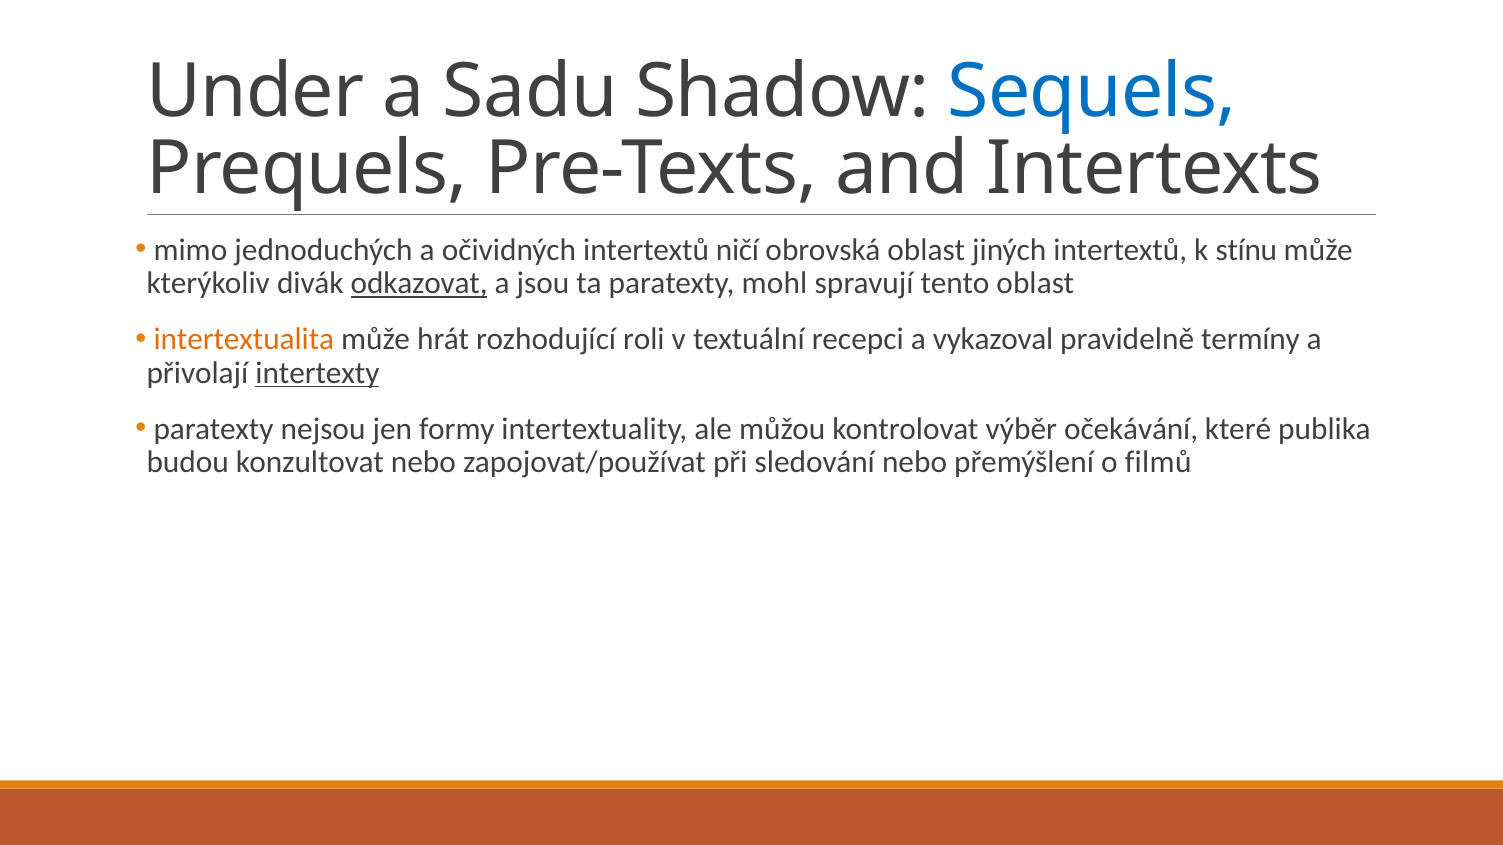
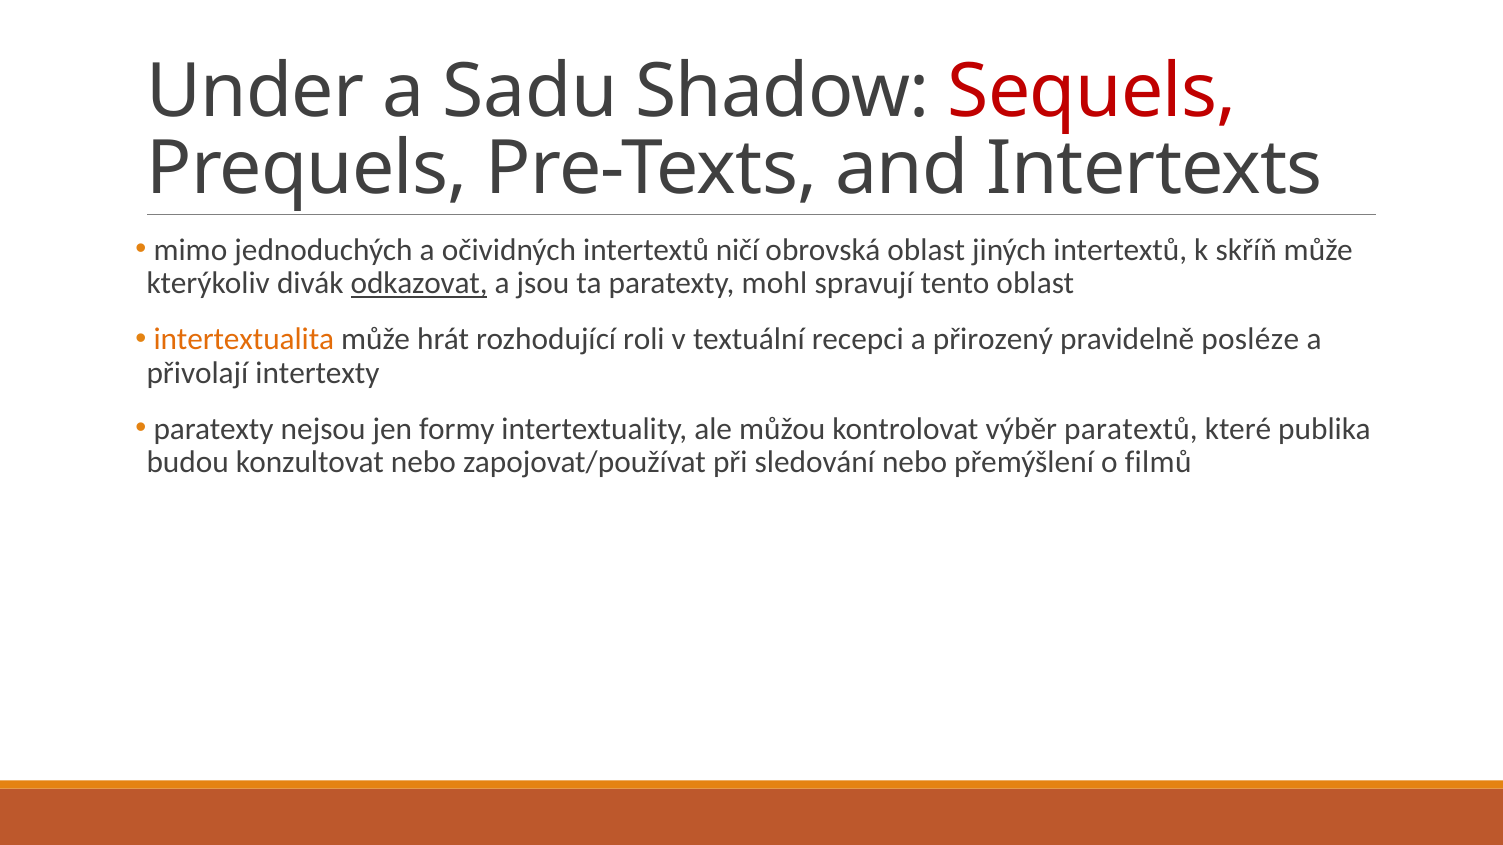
Sequels colour: blue -> red
stínu: stínu -> skříň
vykazoval: vykazoval -> přirozený
termíny: termíny -> posléze
intertexty underline: present -> none
očekávání: očekávání -> paratextů
